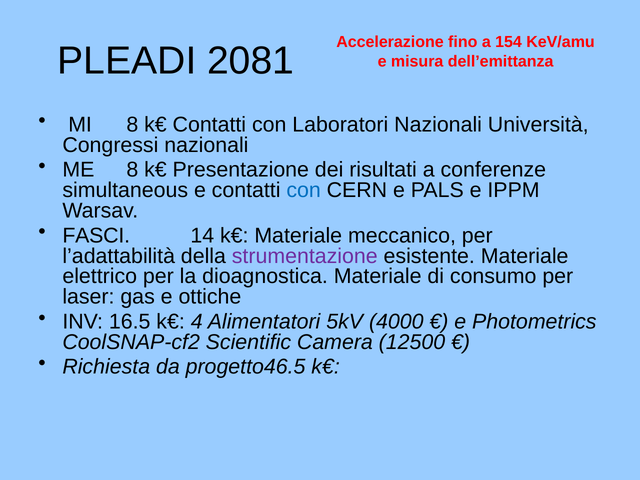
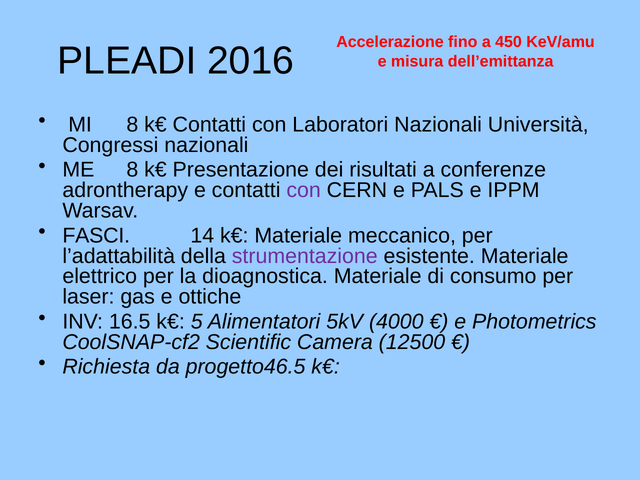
154: 154 -> 450
2081: 2081 -> 2016
simultaneous: simultaneous -> adrontherapy
con at (304, 190) colour: blue -> purple
4: 4 -> 5
